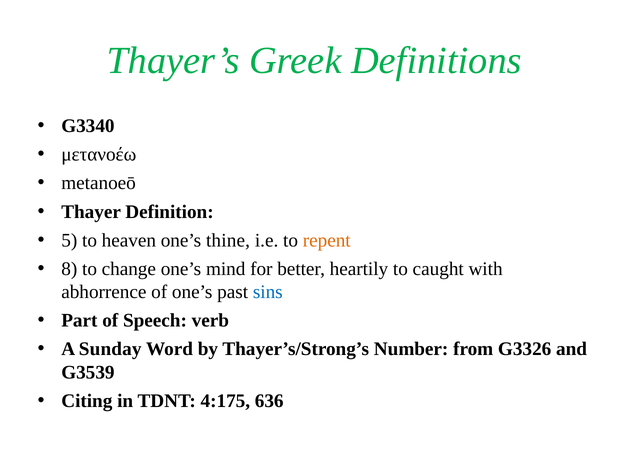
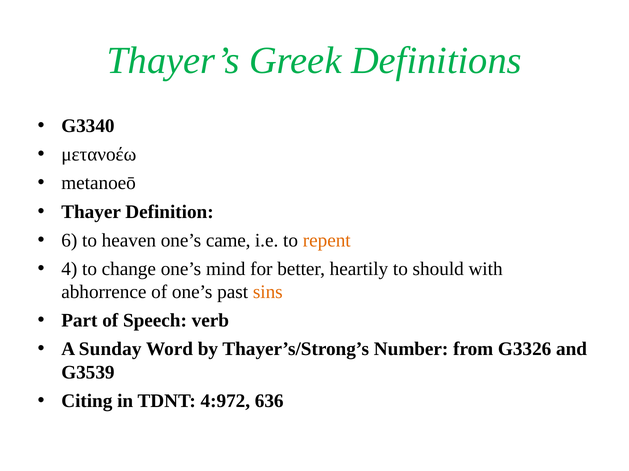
5: 5 -> 6
thine: thine -> came
8: 8 -> 4
caught: caught -> should
sins colour: blue -> orange
4:175: 4:175 -> 4:972
